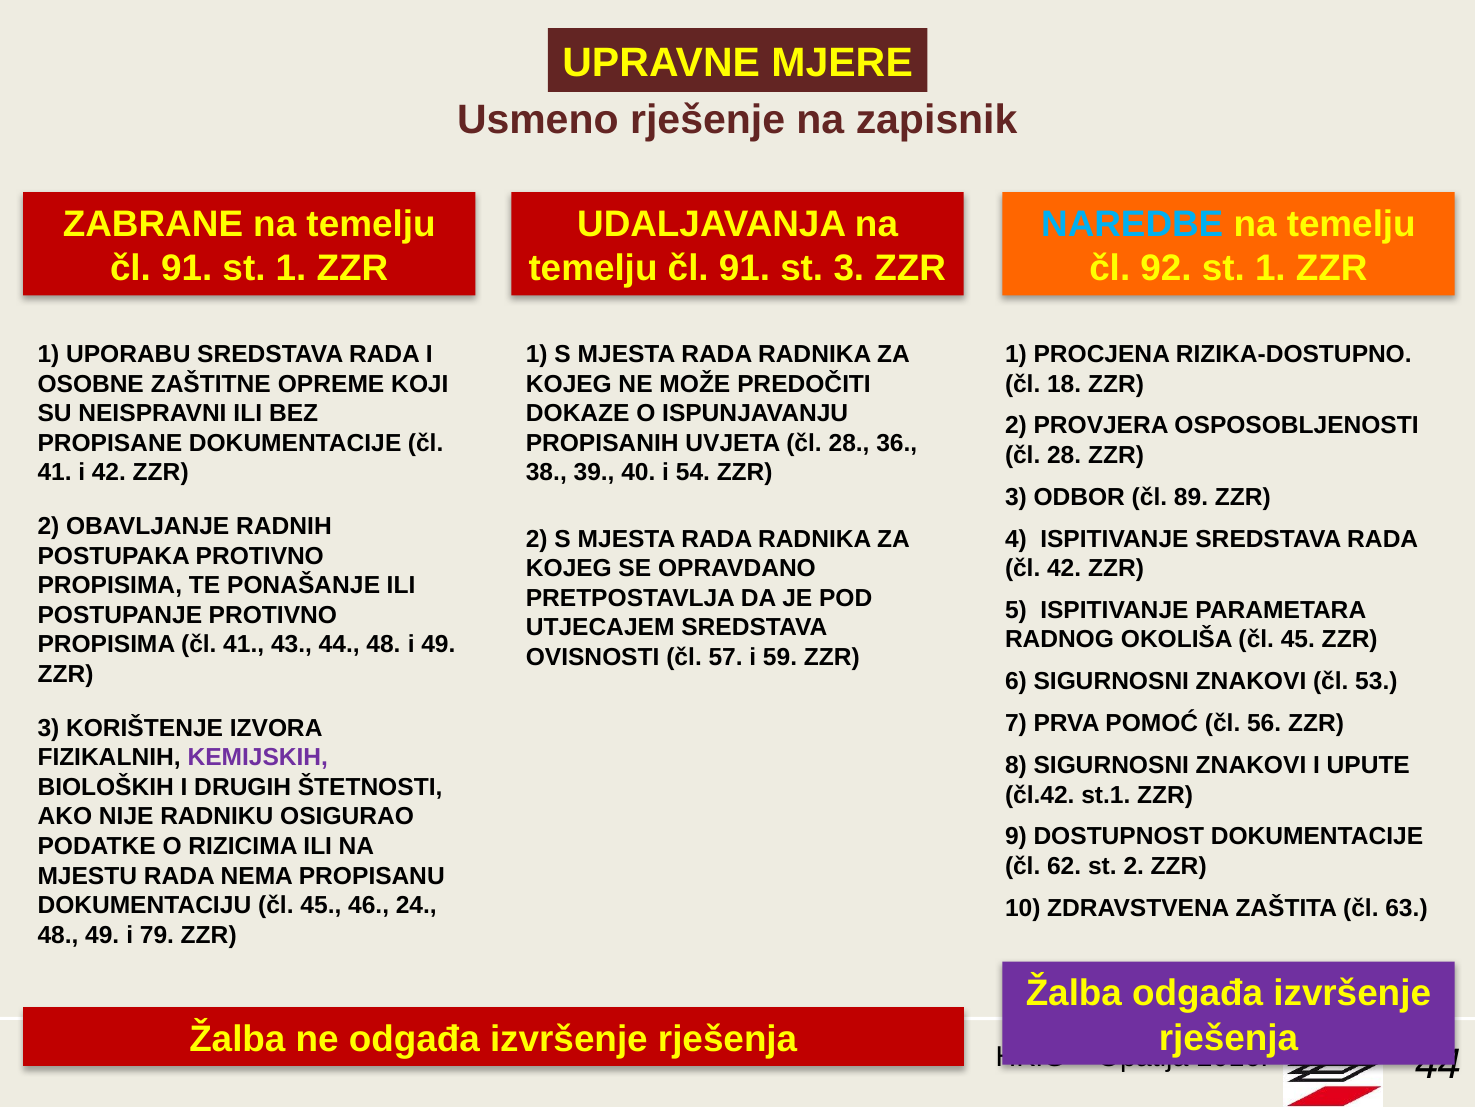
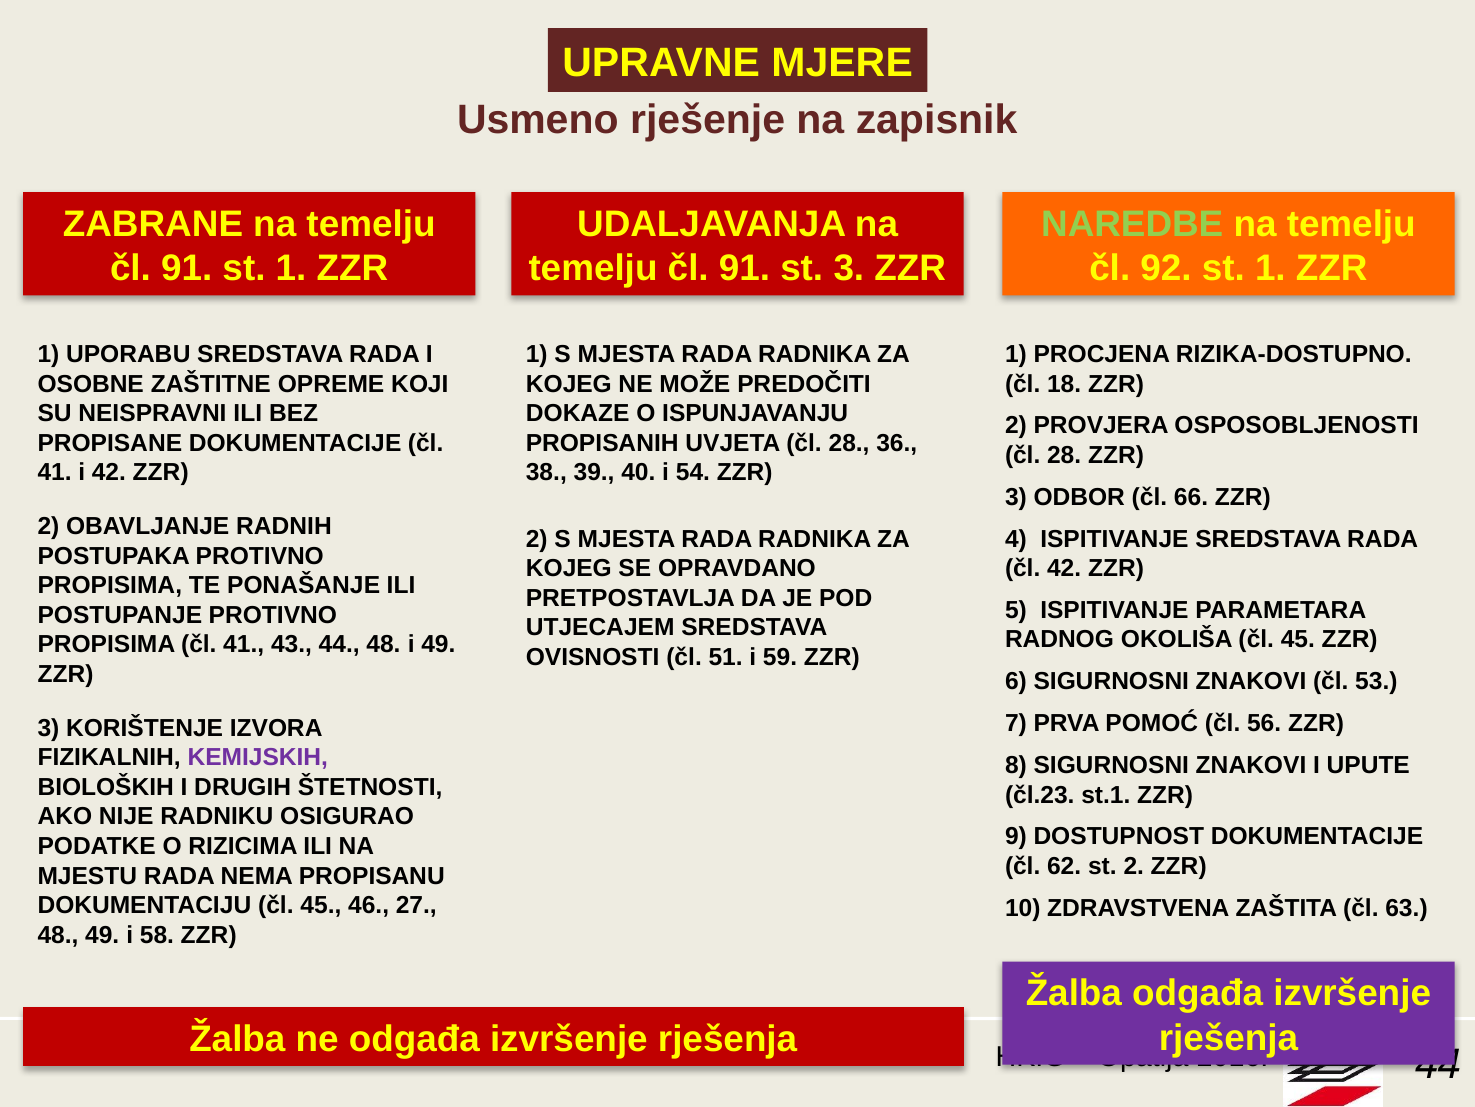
NAREDBE colour: light blue -> light green
89: 89 -> 66
57: 57 -> 51
čl.42: čl.42 -> čl.23
24: 24 -> 27
79: 79 -> 58
